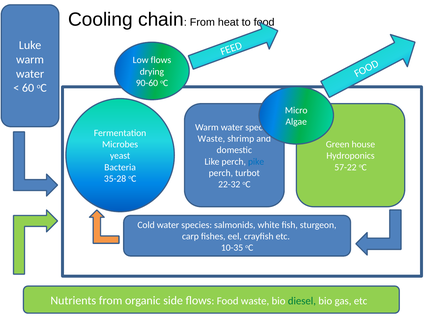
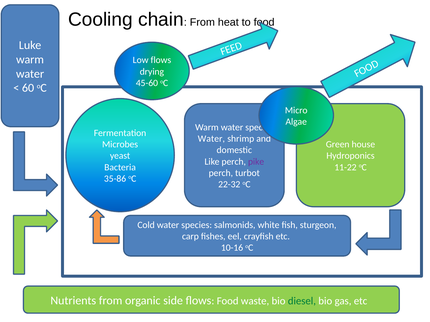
90-60: 90-60 -> 45-60
Waste at (211, 139): Waste -> Water
pike colour: blue -> purple
57-22: 57-22 -> 11-22
35-28: 35-28 -> 35-86
10-35: 10-35 -> 10-16
